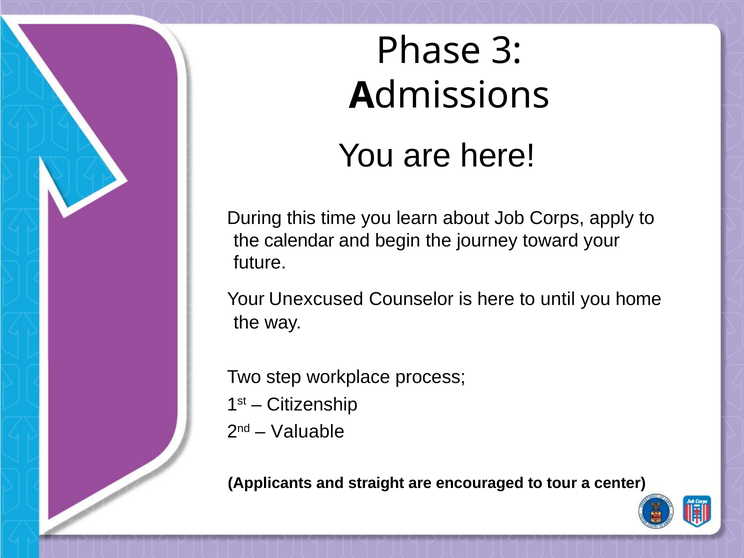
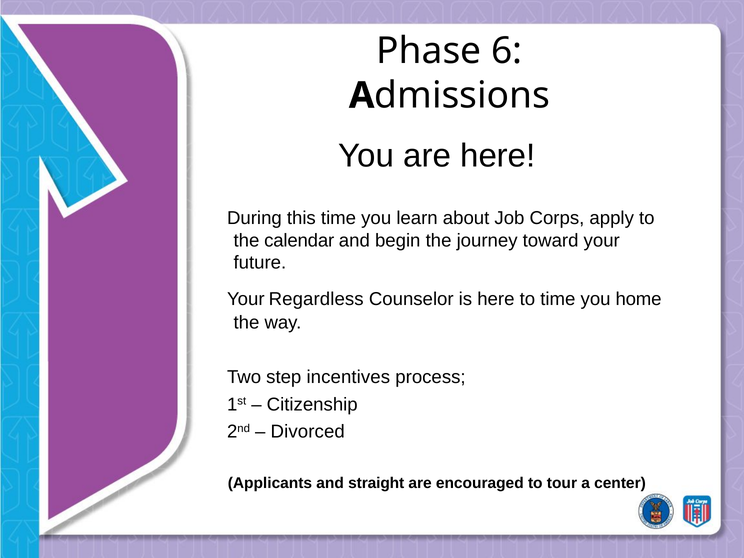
3: 3 -> 6
Unexcused: Unexcused -> Regardless
to until: until -> time
workplace: workplace -> incentives
Valuable: Valuable -> Divorced
